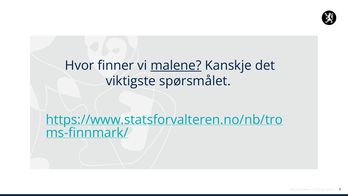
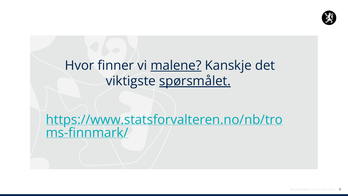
spørsmålet underline: none -> present
